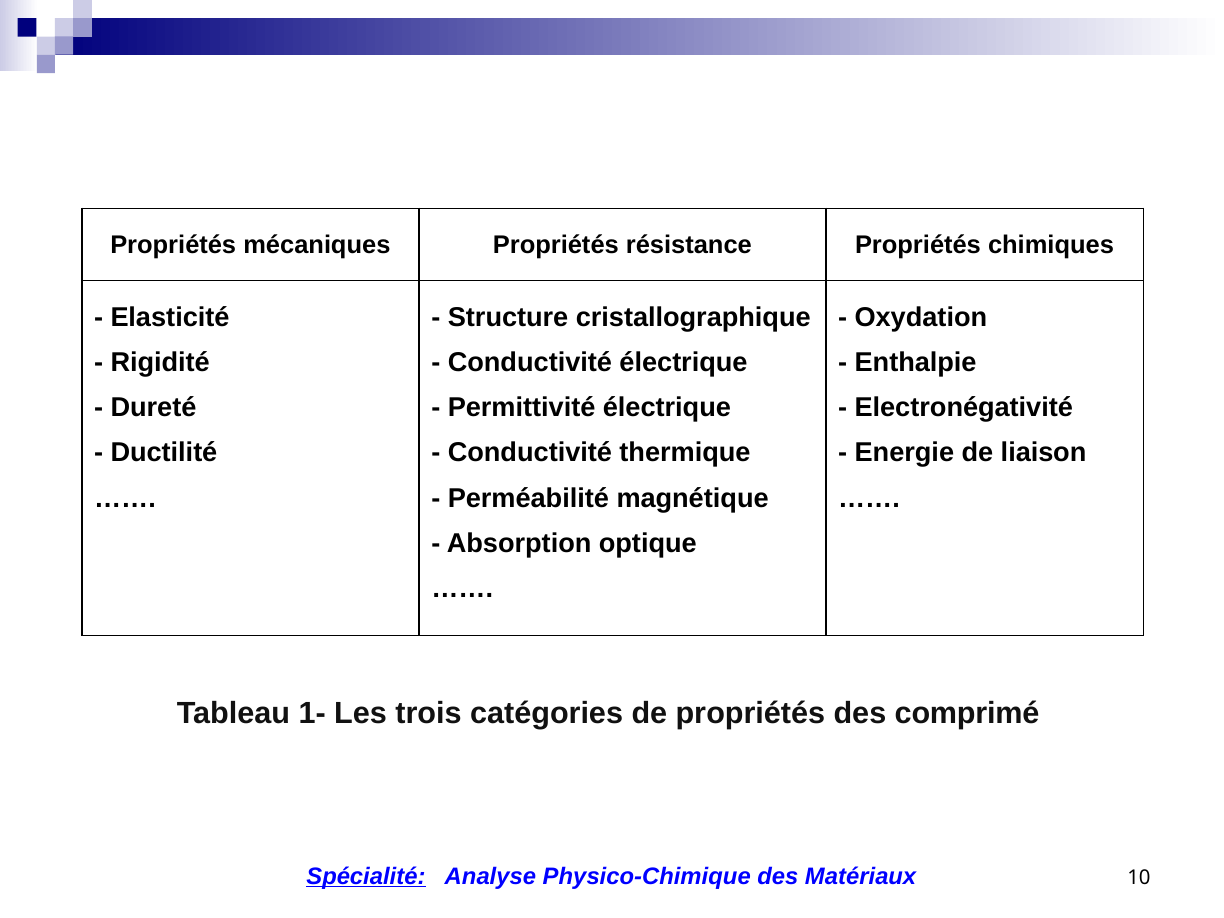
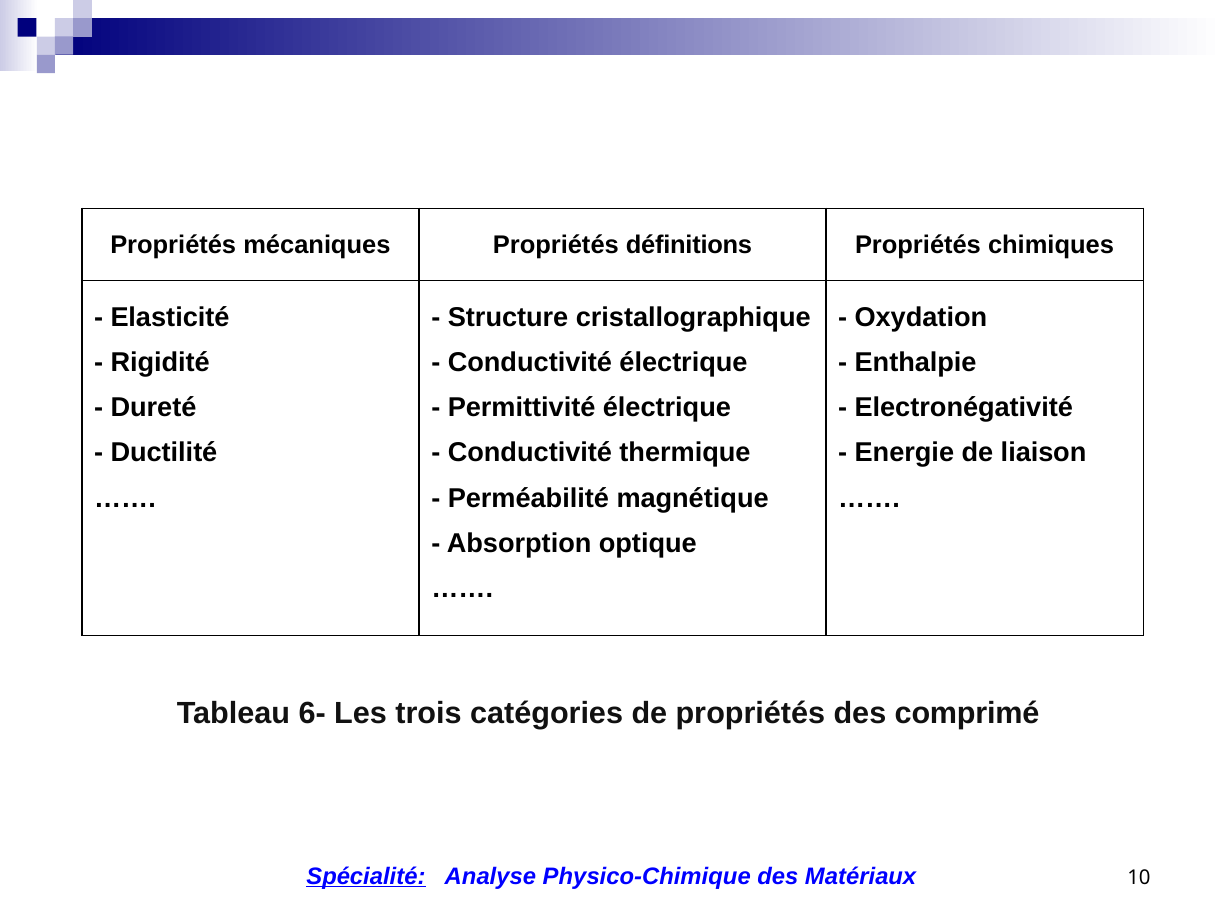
résistance: résistance -> définitions
1-: 1- -> 6-
